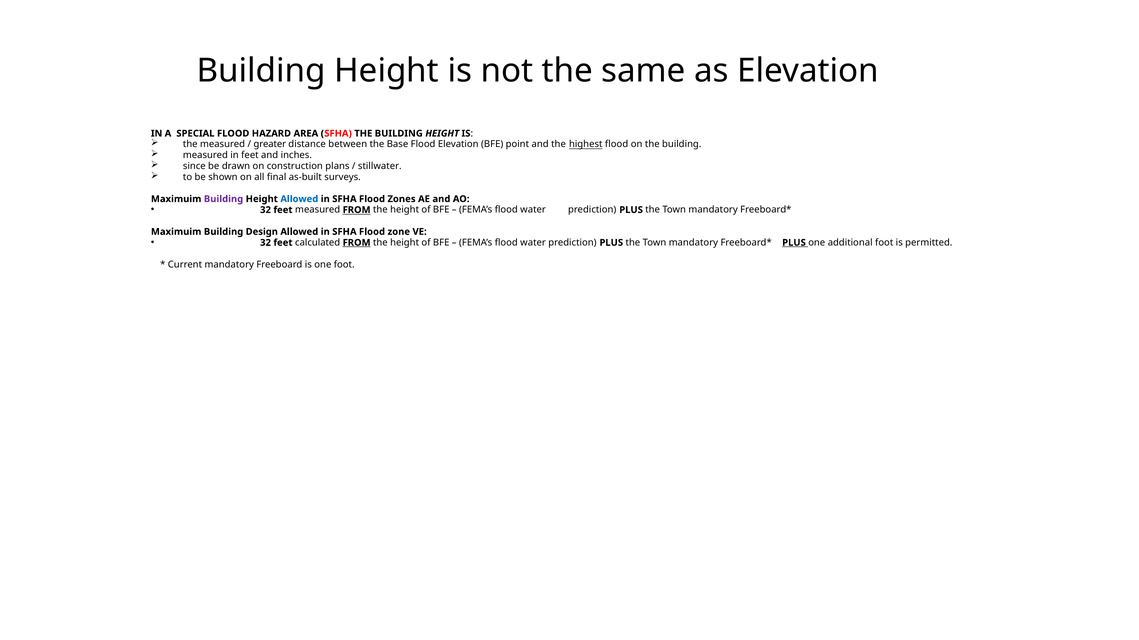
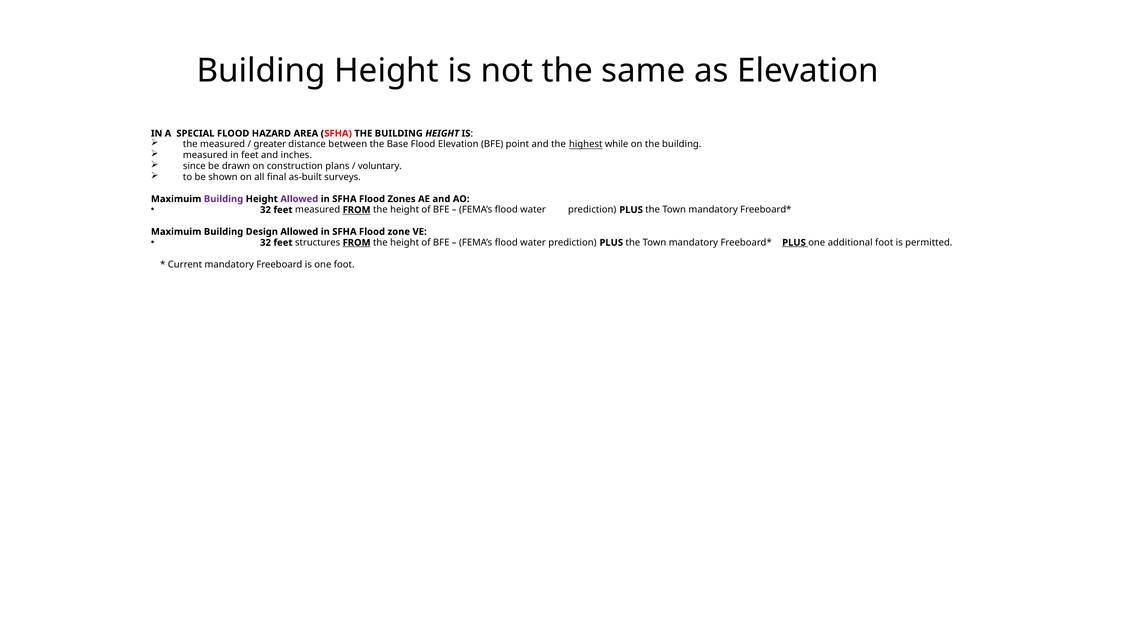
highest flood: flood -> while
stillwater: stillwater -> voluntary
Allowed at (299, 199) colour: blue -> purple
calculated: calculated -> structures
